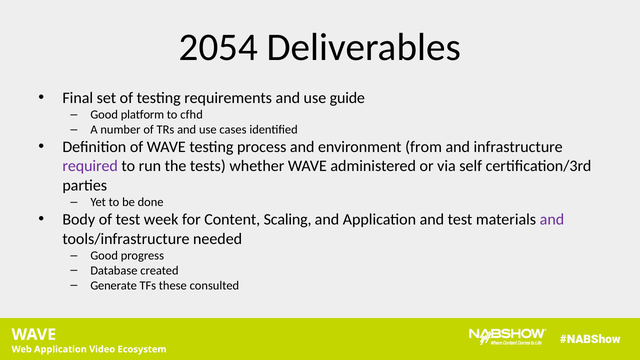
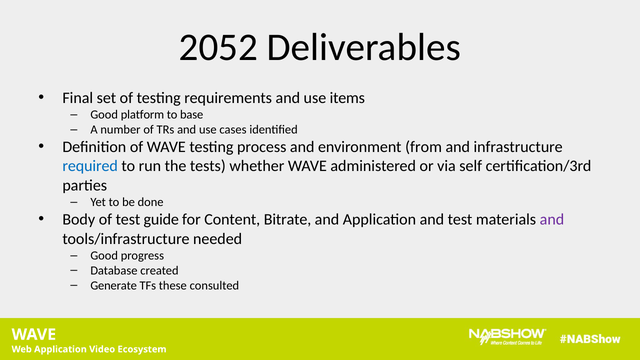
2054: 2054 -> 2052
guide: guide -> items
cfhd: cfhd -> base
required colour: purple -> blue
week: week -> guide
Scaling: Scaling -> Bitrate
